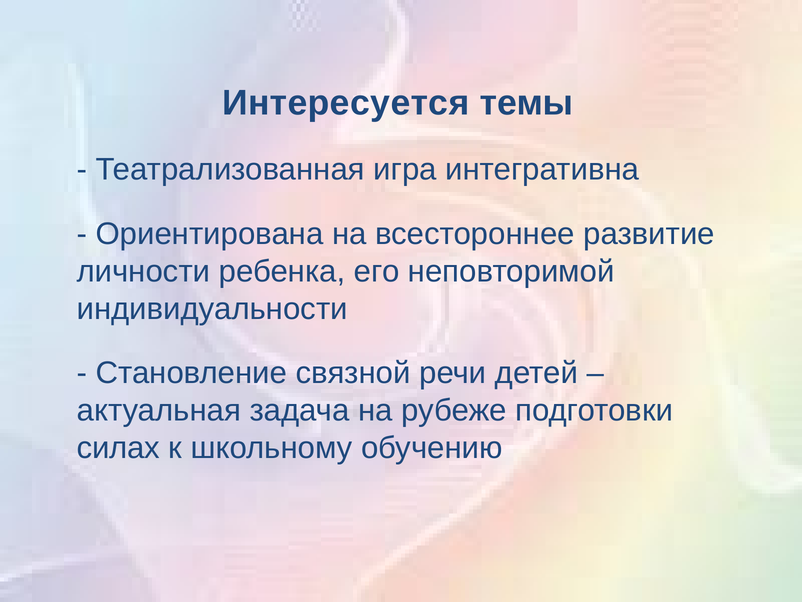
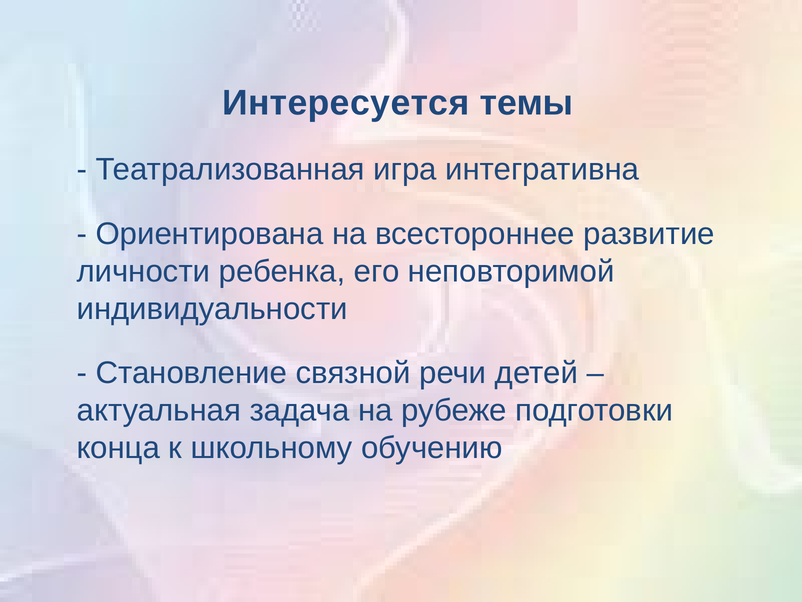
силах: силах -> конца
